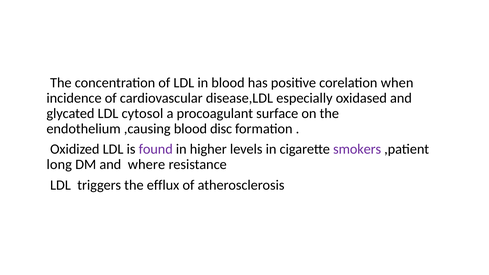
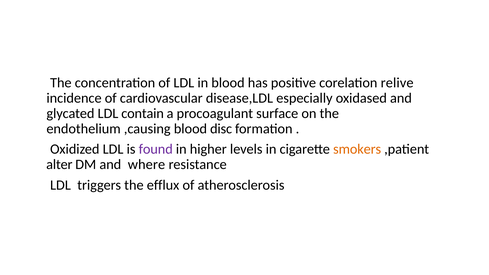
when: when -> relive
cytosol: cytosol -> contain
smokers colour: purple -> orange
long: long -> alter
